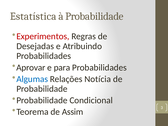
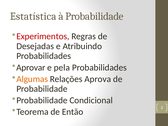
para: para -> pela
Algumas colour: blue -> orange
Notícia: Notícia -> Aprova
Assim: Assim -> Então
